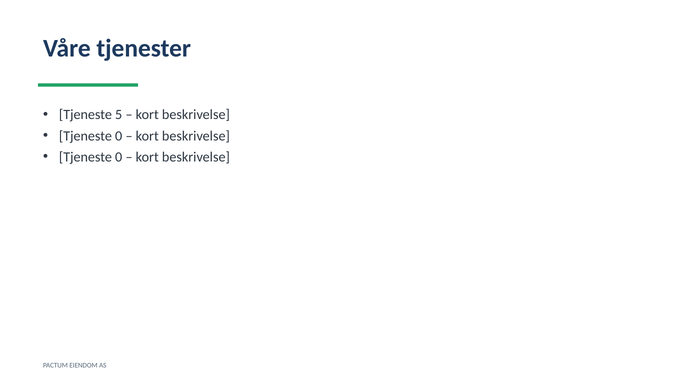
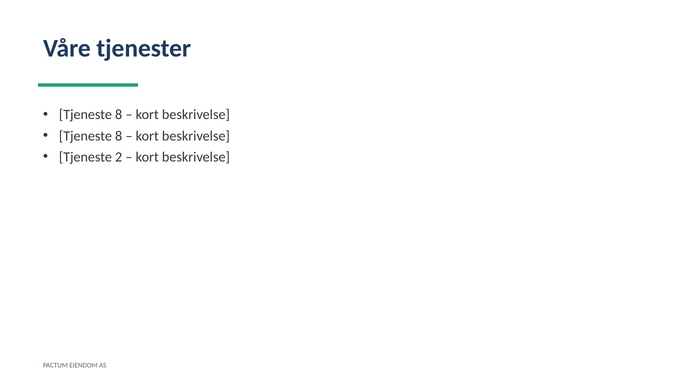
5 at (119, 115): 5 -> 8
0 at (119, 136): 0 -> 8
0 at (119, 157): 0 -> 2
